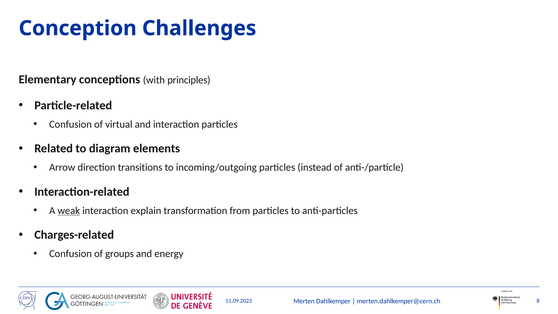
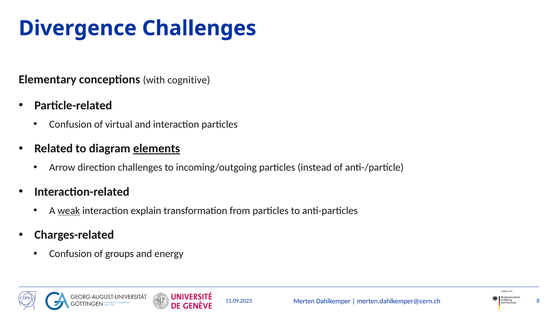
Conception: Conception -> Divergence
principles: principles -> cognitive
elements underline: none -> present
direction transitions: transitions -> challenges
